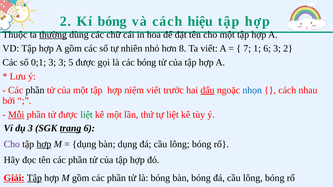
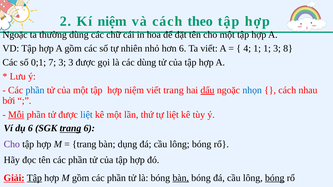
Kí bóng: bóng -> niệm
hiệu: hiệu -> theo
Thuộc at (15, 35): Thuộc -> Ngoặc
thường underline: present -> none
hơn 8: 8 -> 6
7: 7 -> 4
1 6: 6 -> 1
3 2: 2 -> 8
0;1 3: 3 -> 7
3 5: 5 -> 3
các bóng: bóng -> dùng
phần at (35, 90) colour: black -> blue
viết trước: trước -> trang
liệt at (86, 115) colour: green -> blue
dụ 3: 3 -> 6
hợp at (44, 144) underline: present -> none
dụng at (84, 144): dụng -> trang
bàn at (181, 178) underline: none -> present
bóng at (275, 178) underline: none -> present
